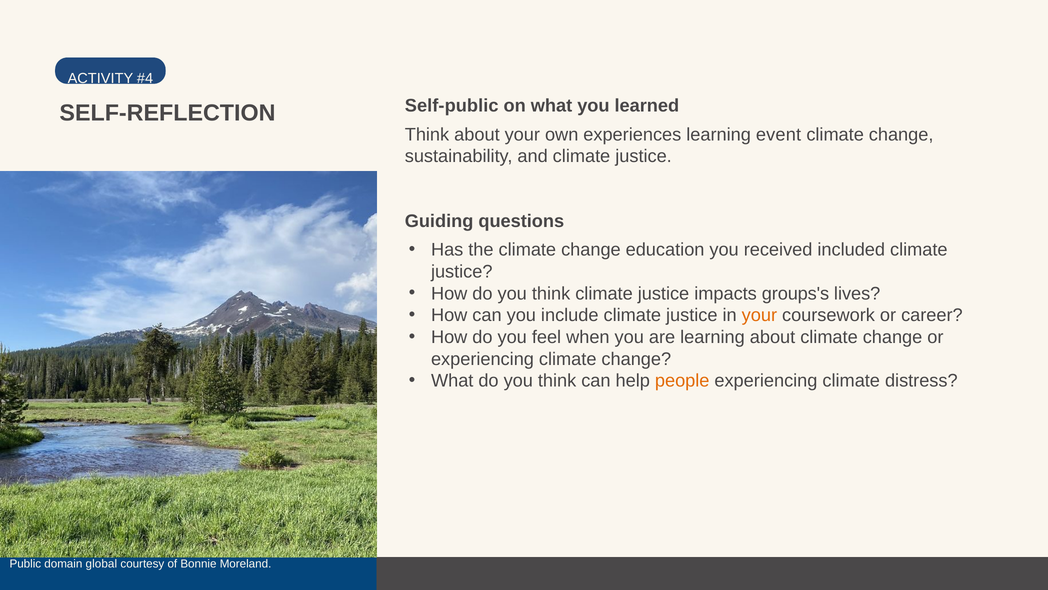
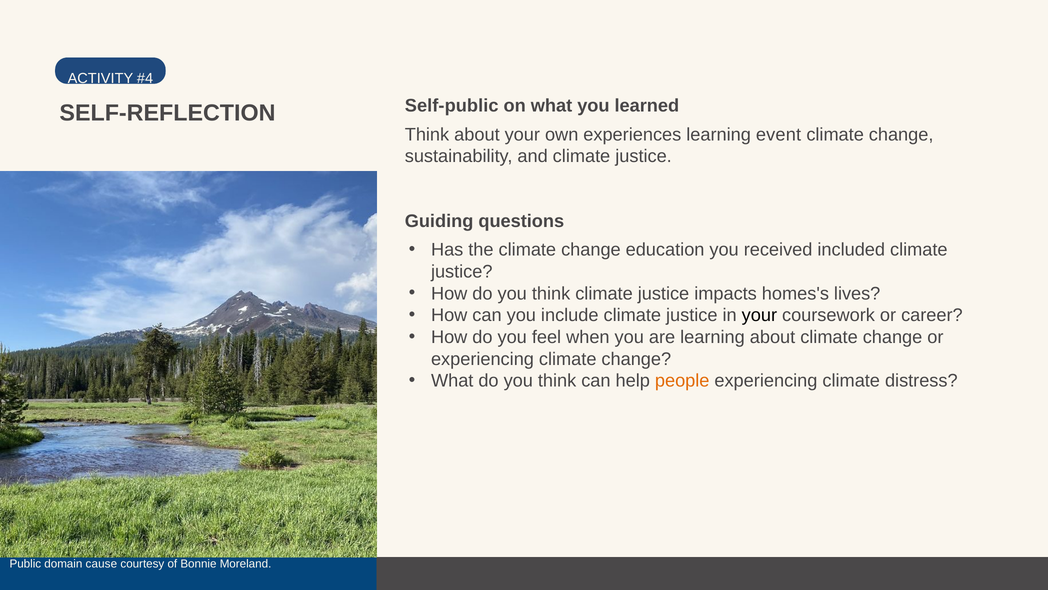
groups's: groups's -> homes's
your at (759, 315) colour: orange -> black
global: global -> cause
